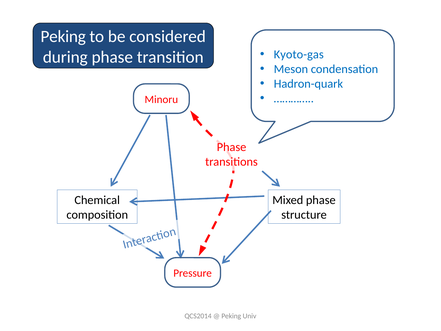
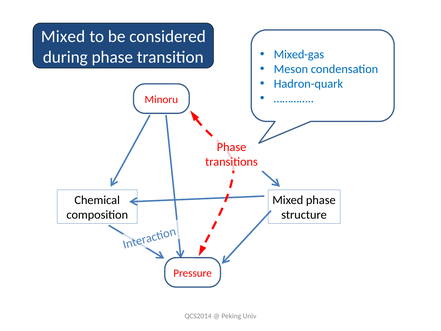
Peking at (63, 36): Peking -> Mixed
Kyoto-gas: Kyoto-gas -> Mixed-gas
